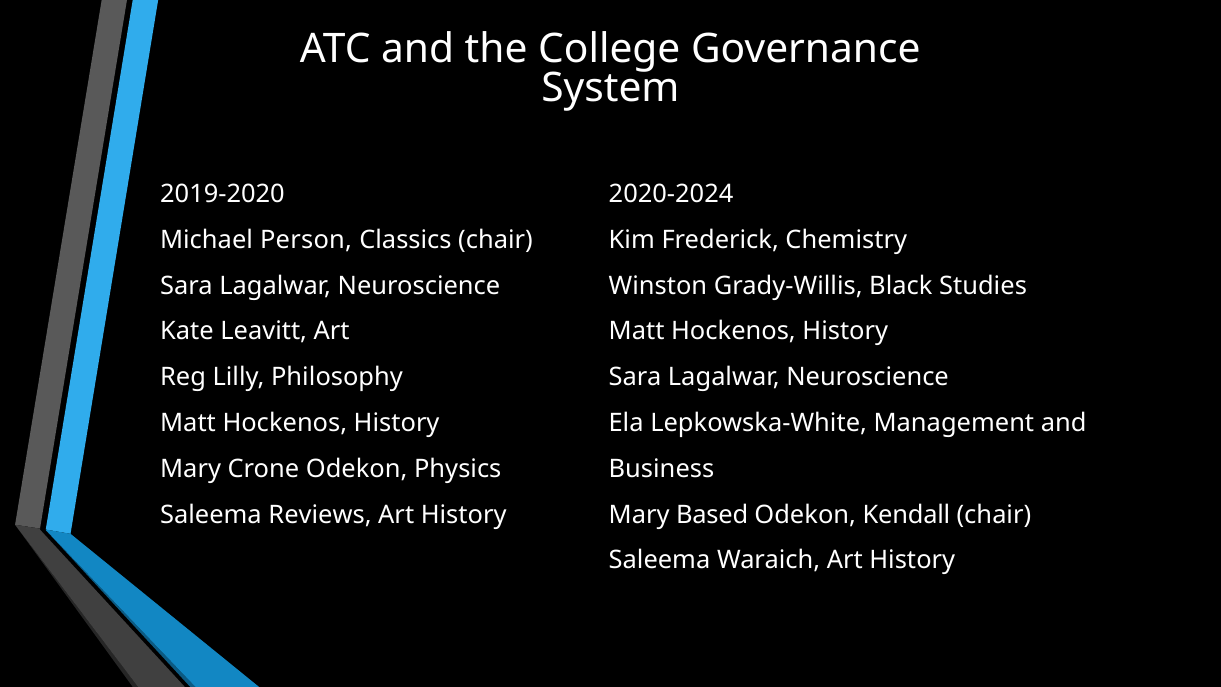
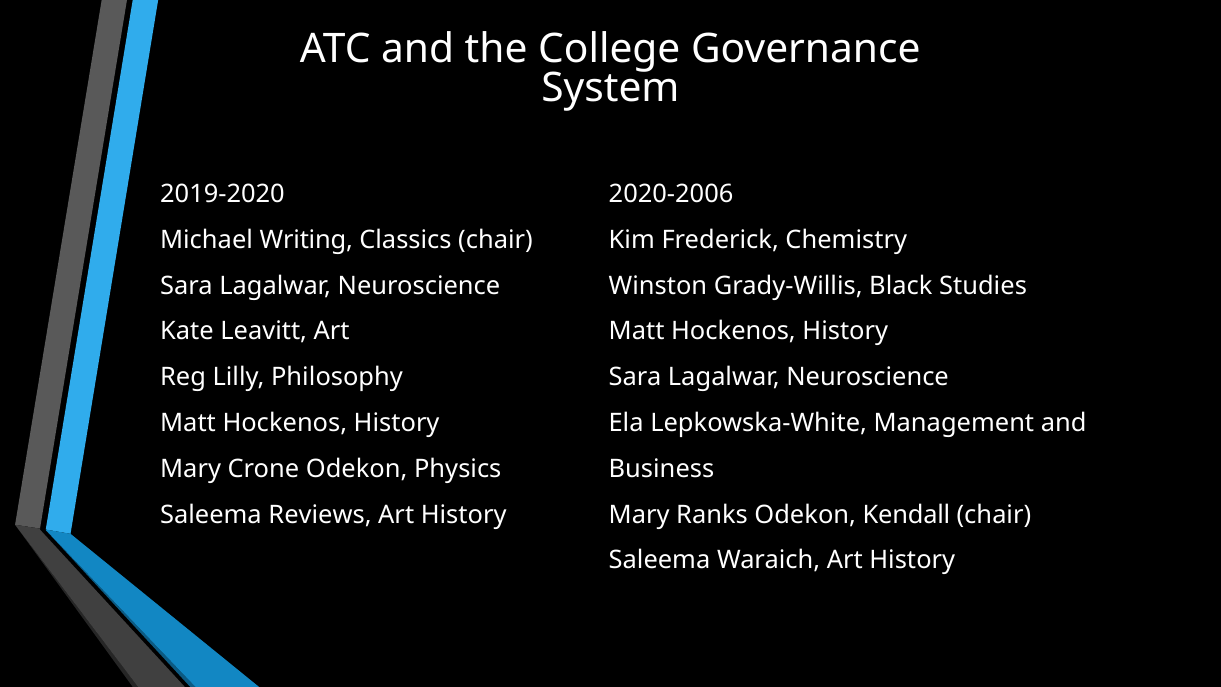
2020-2024: 2020-2024 -> 2020-2006
Person: Person -> Writing
Based: Based -> Ranks
